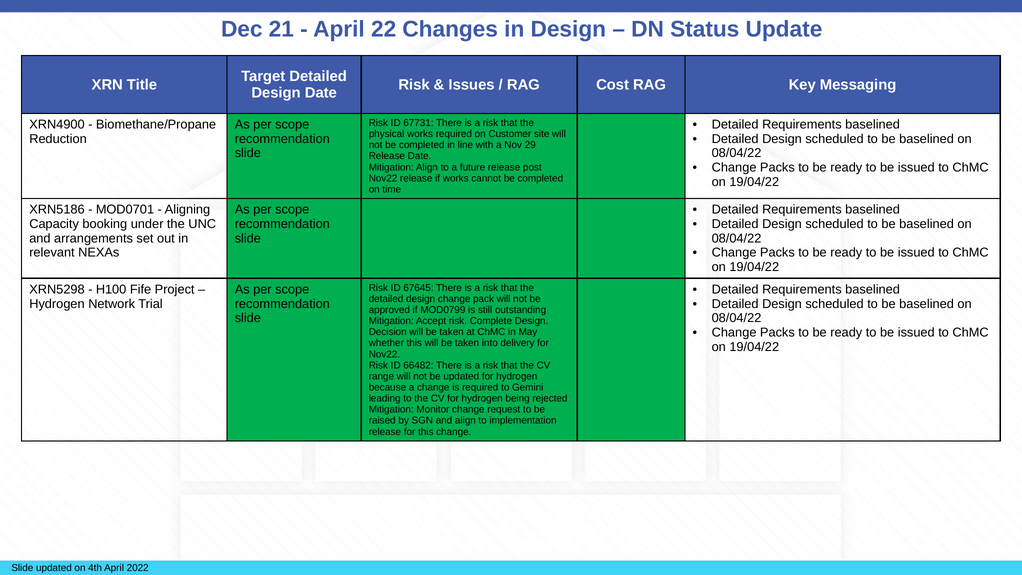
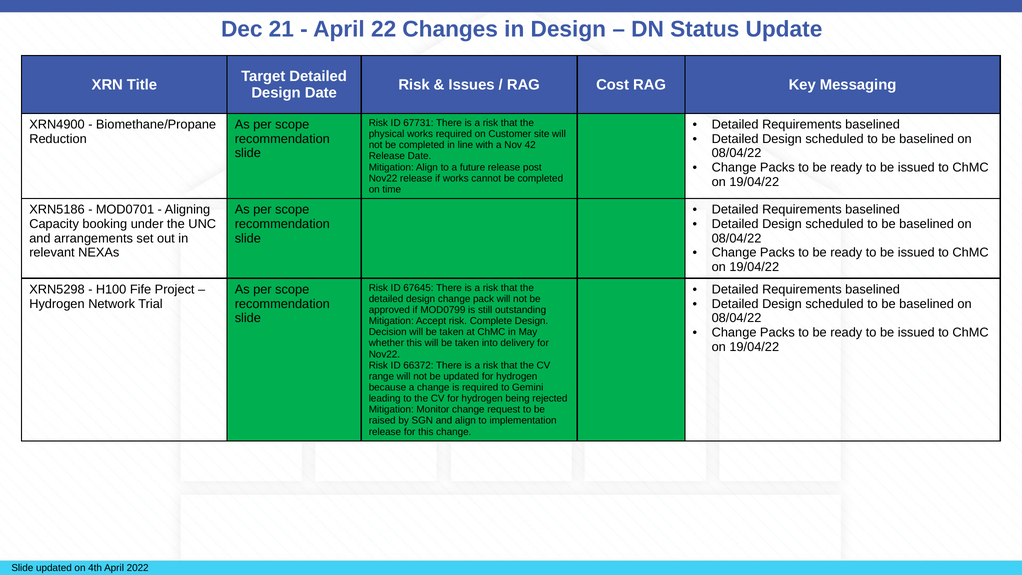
29: 29 -> 42
66482: 66482 -> 66372
